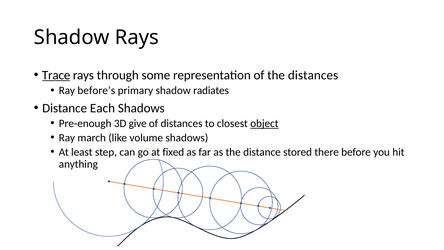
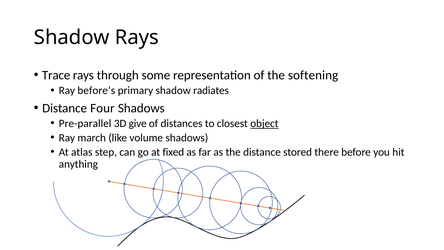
Trace underline: present -> none
the distances: distances -> softening
Each: Each -> Four
Pre-enough: Pre-enough -> Pre-parallel
least: least -> atlas
